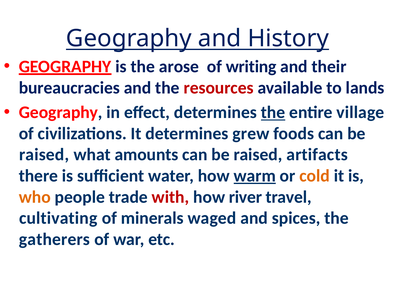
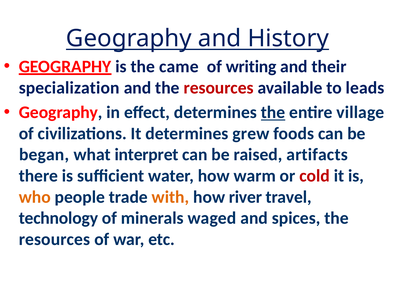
arose: arose -> came
bureaucracies: bureaucracies -> specialization
lands: lands -> leads
raised at (44, 154): raised -> began
amounts: amounts -> interpret
warm underline: present -> none
cold colour: orange -> red
with colour: red -> orange
cultivating: cultivating -> technology
gatherers at (54, 239): gatherers -> resources
